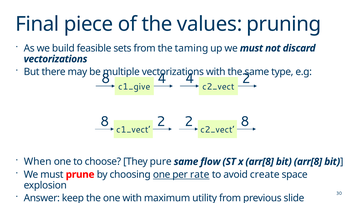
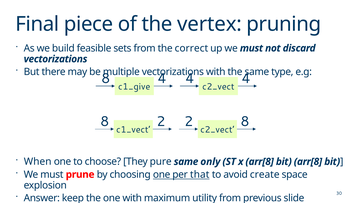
values: values -> vertex
taming: taming -> correct
2 at (246, 78): 2 -> 4
flow: flow -> only
rate: rate -> that
